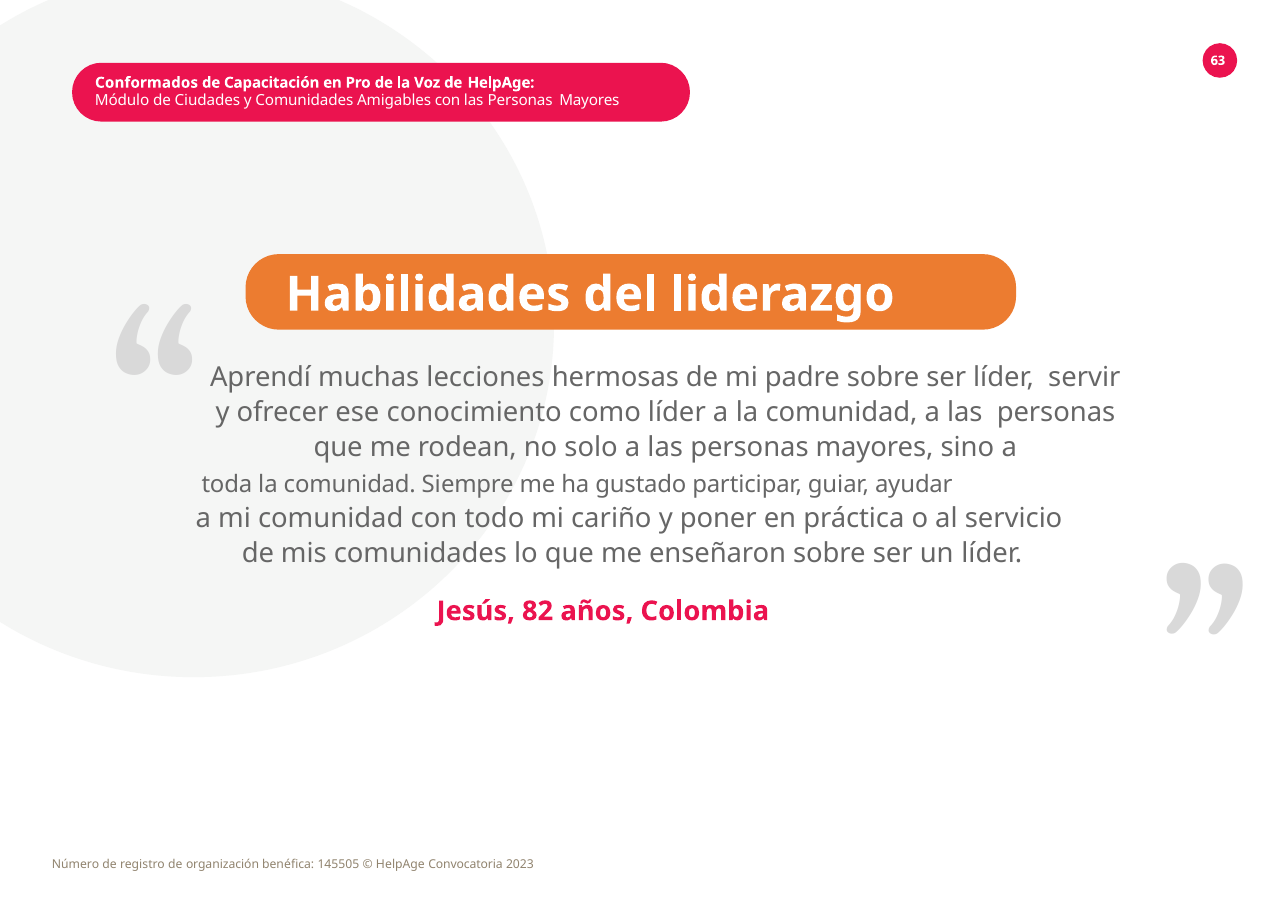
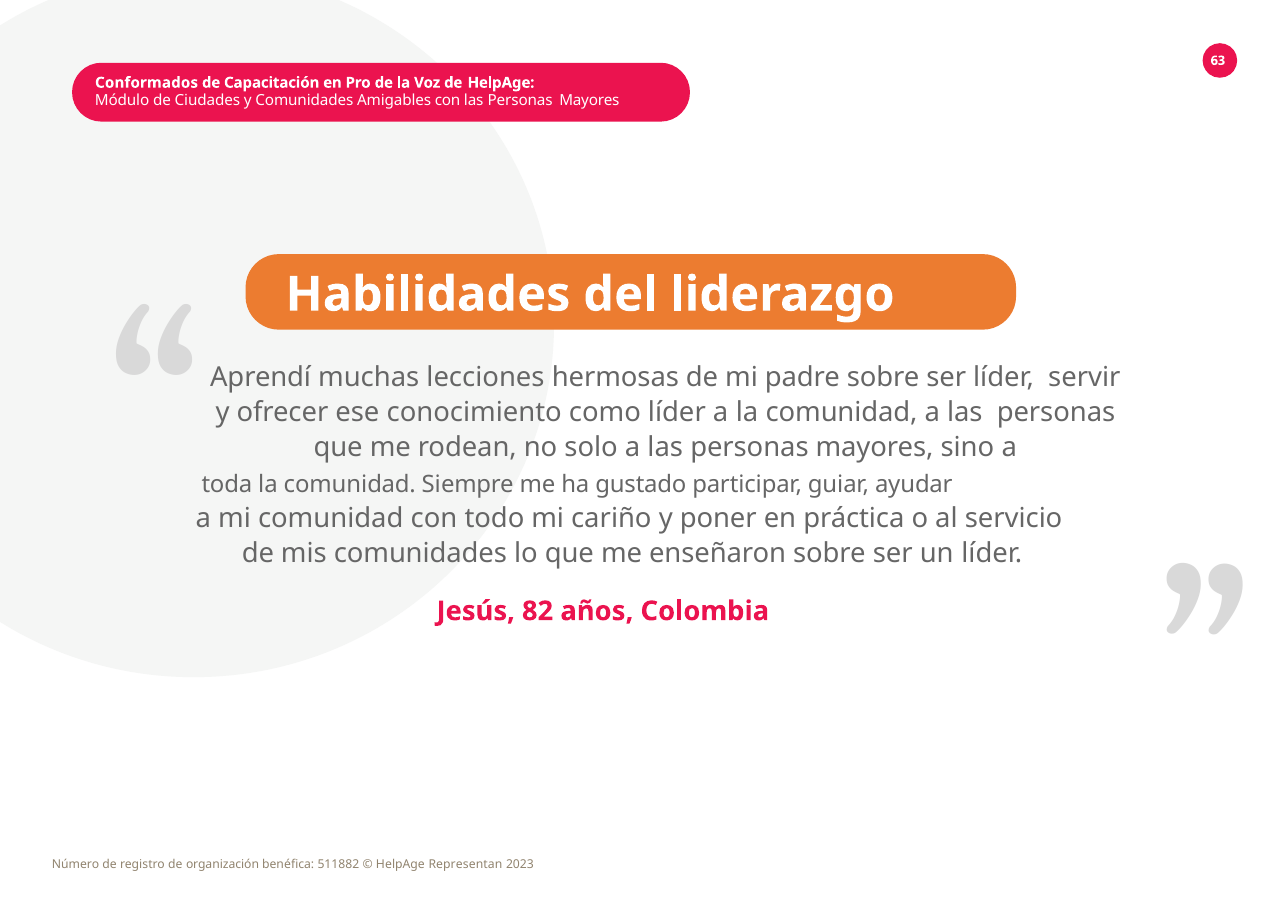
145505: 145505 -> 511882
Convocatoria: Convocatoria -> Representan
